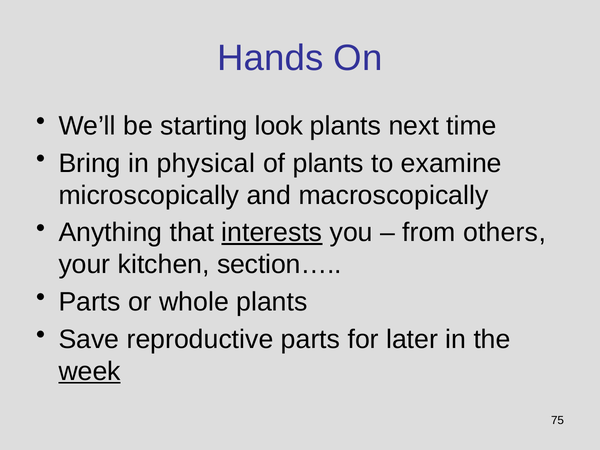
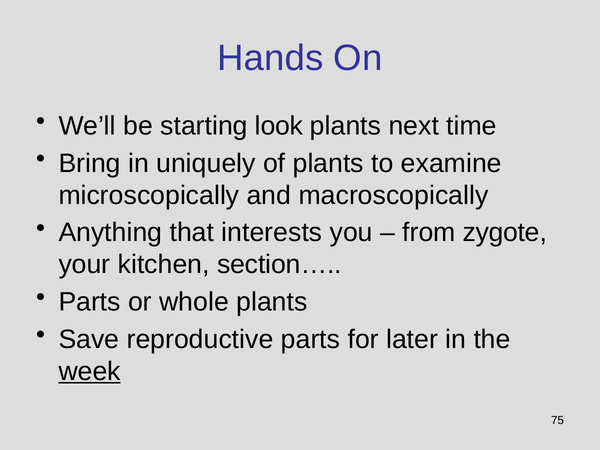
physical: physical -> uniquely
interests underline: present -> none
others: others -> zygote
